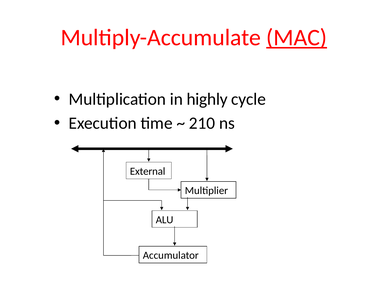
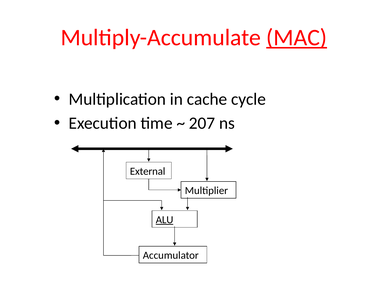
highly: highly -> cache
210: 210 -> 207
ALU underline: none -> present
